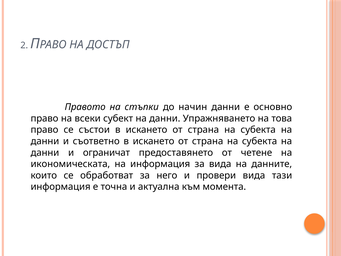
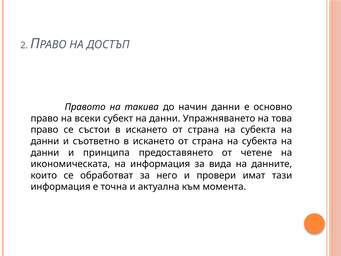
стъпки: стъпки -> такива
ограничат: ограничат -> принципа
провери вида: вида -> имат
